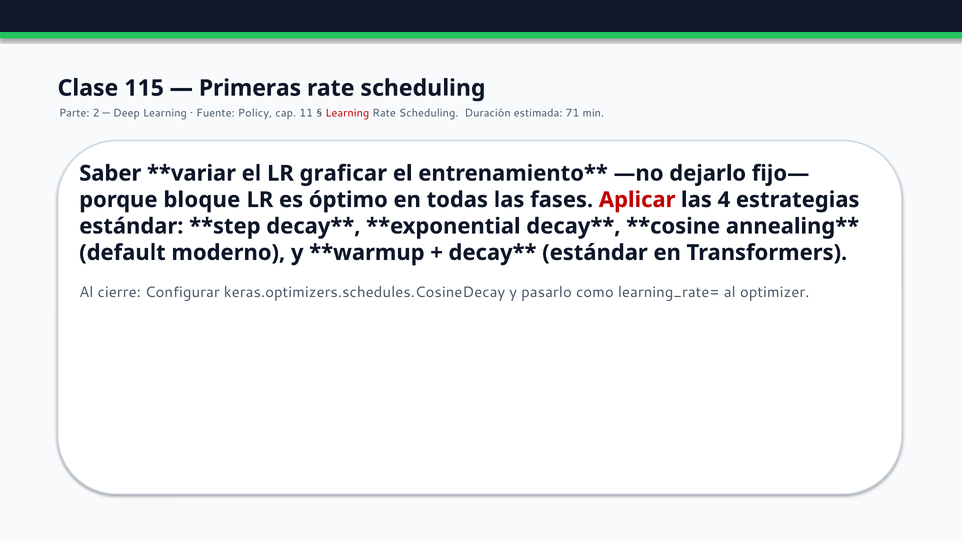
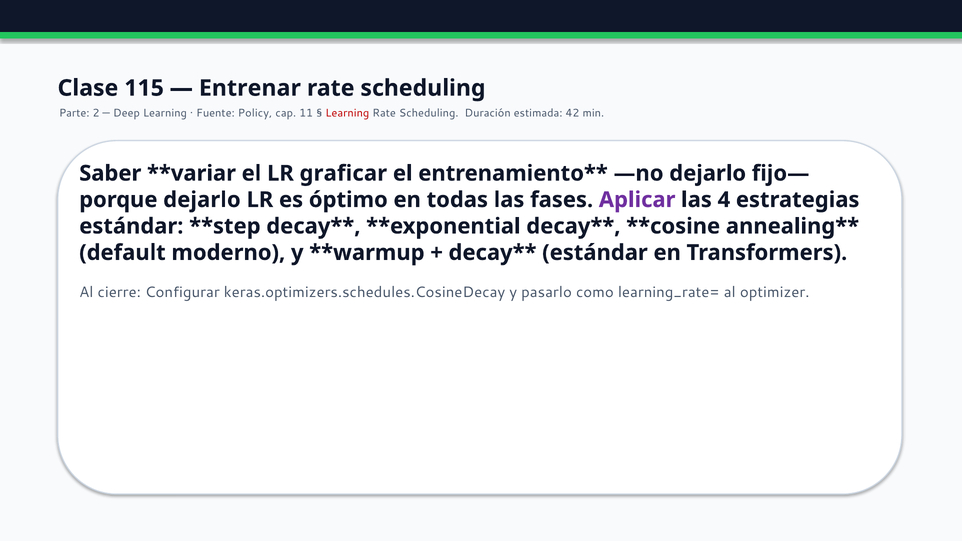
Primeras: Primeras -> Entrenar
71: 71 -> 42
porque bloque: bloque -> dejarlo
Aplicar colour: red -> purple
